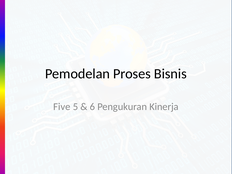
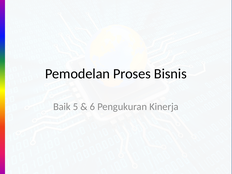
Five: Five -> Baik
